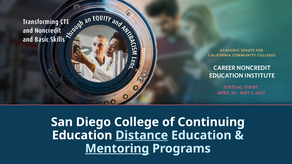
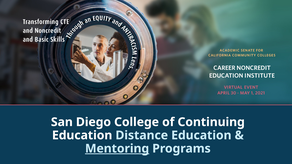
Distance underline: present -> none
